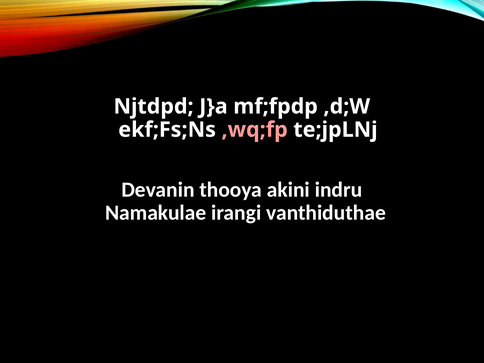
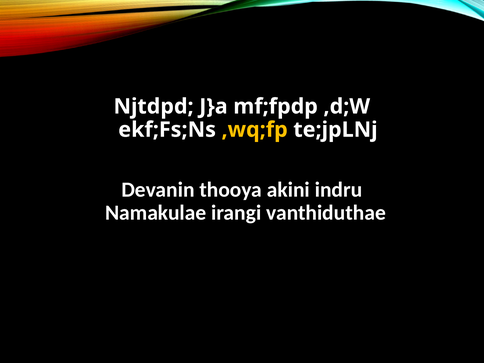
,wq;fp colour: pink -> yellow
